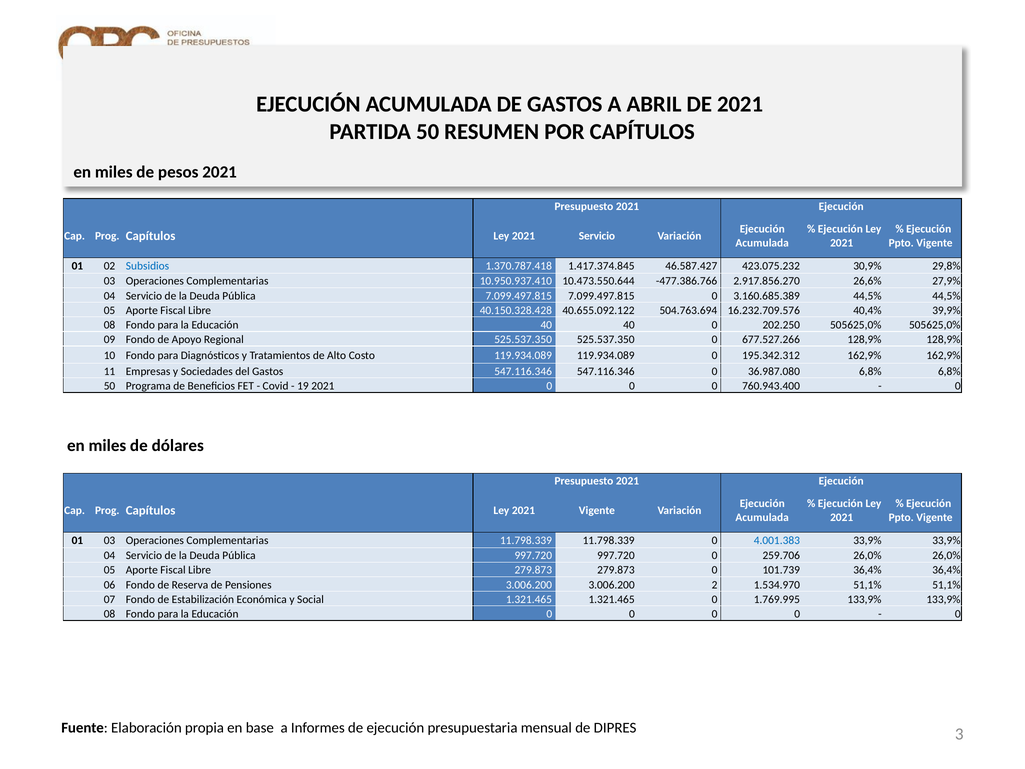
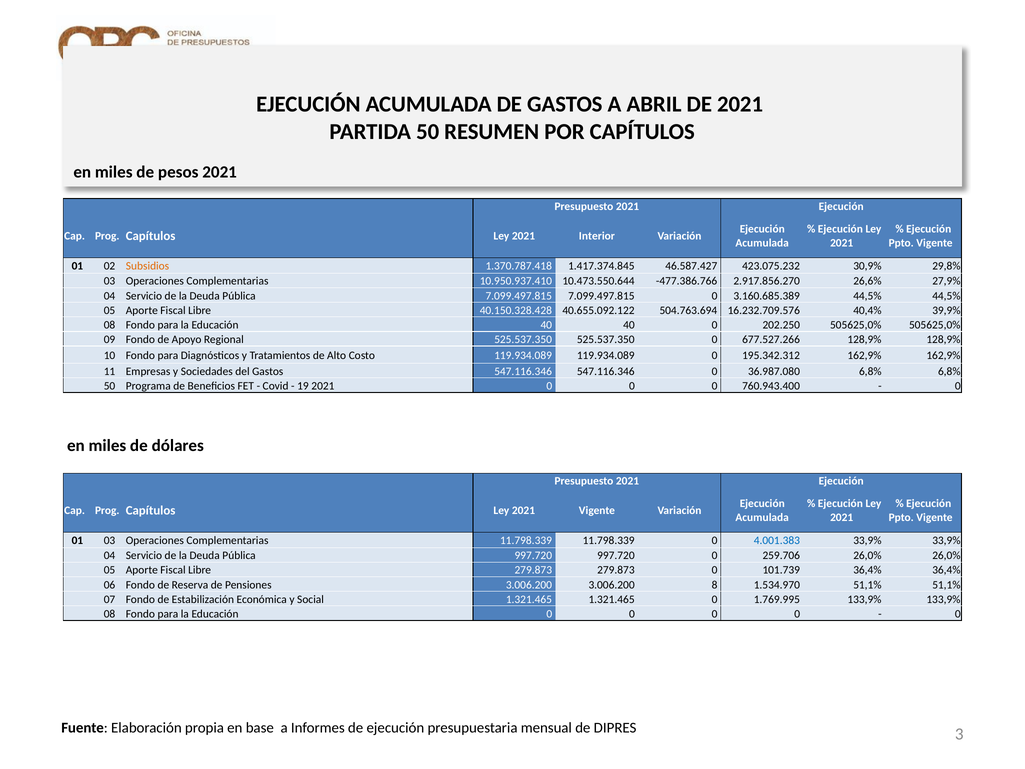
2021 Servicio: Servicio -> Interior
Subsidios colour: blue -> orange
2: 2 -> 8
